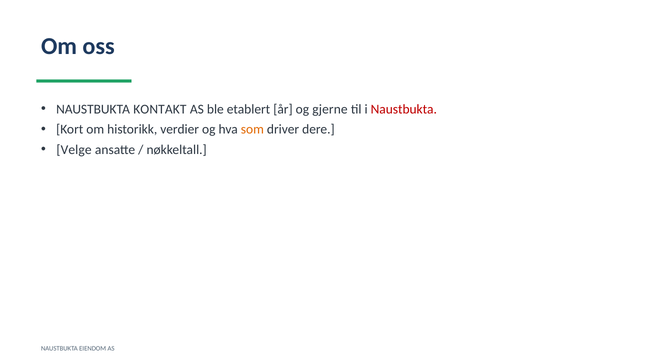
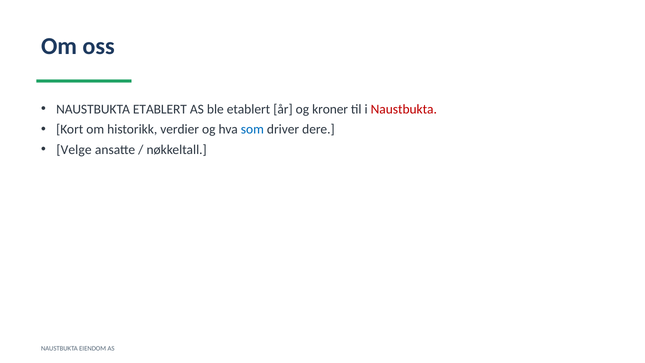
NAUSTBUKTA KONTAKT: KONTAKT -> ETABLERT
gjerne: gjerne -> kroner
som colour: orange -> blue
